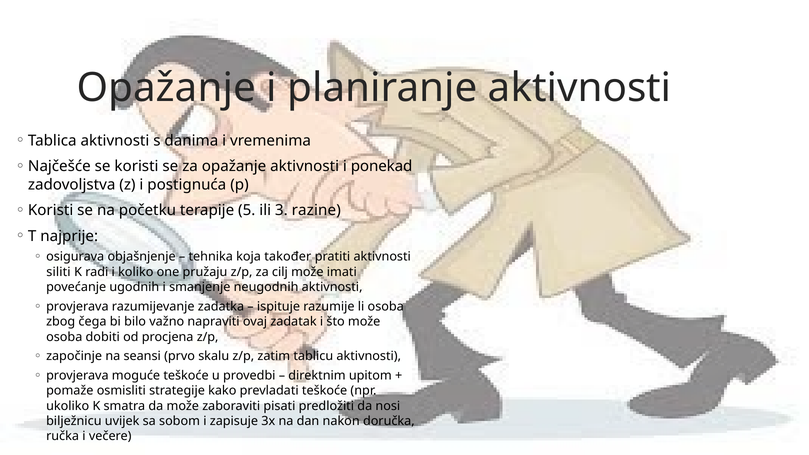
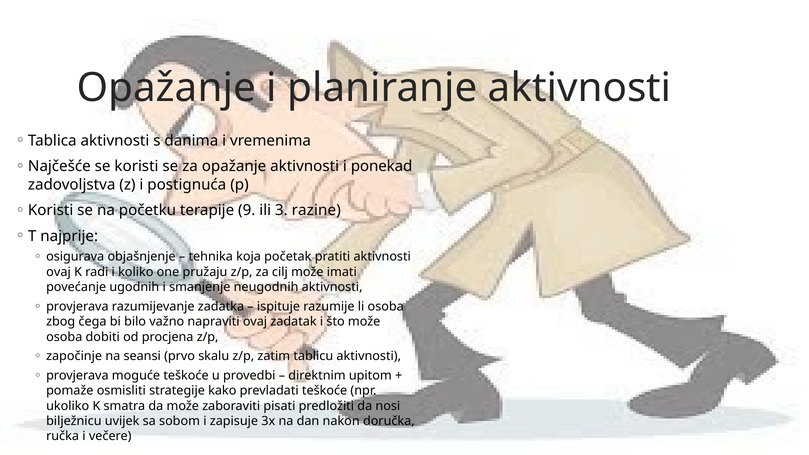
5: 5 -> 9
također: također -> početak
siliti at (58, 272): siliti -> ovaj
